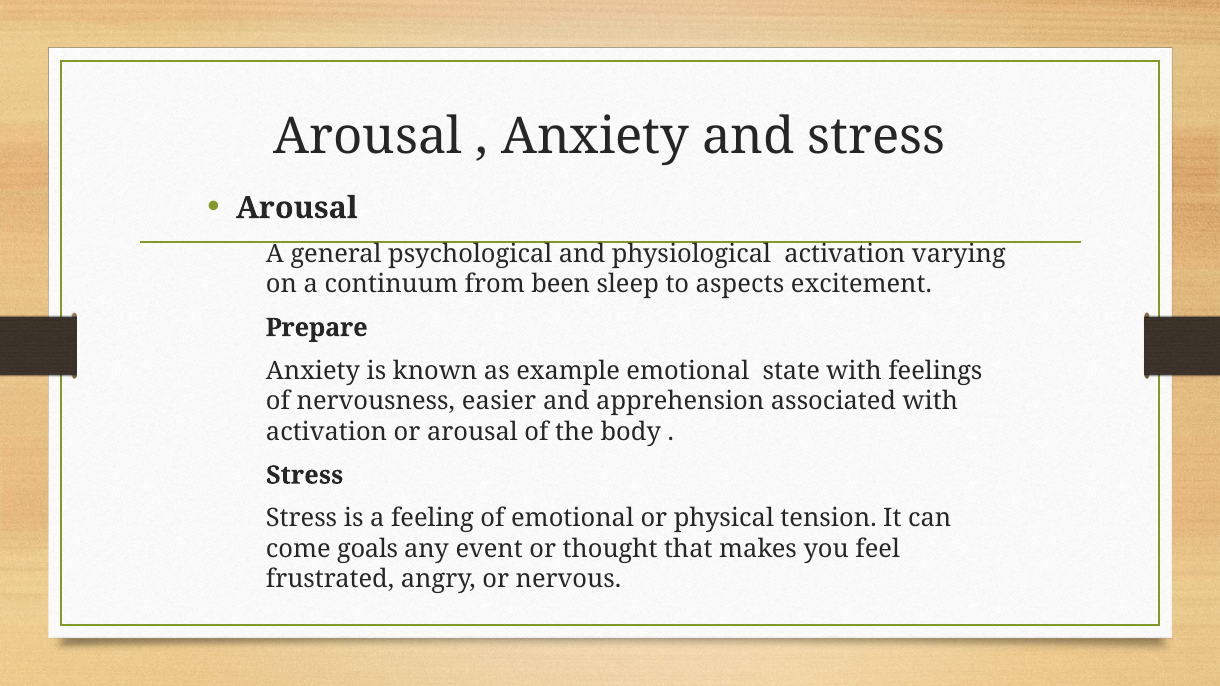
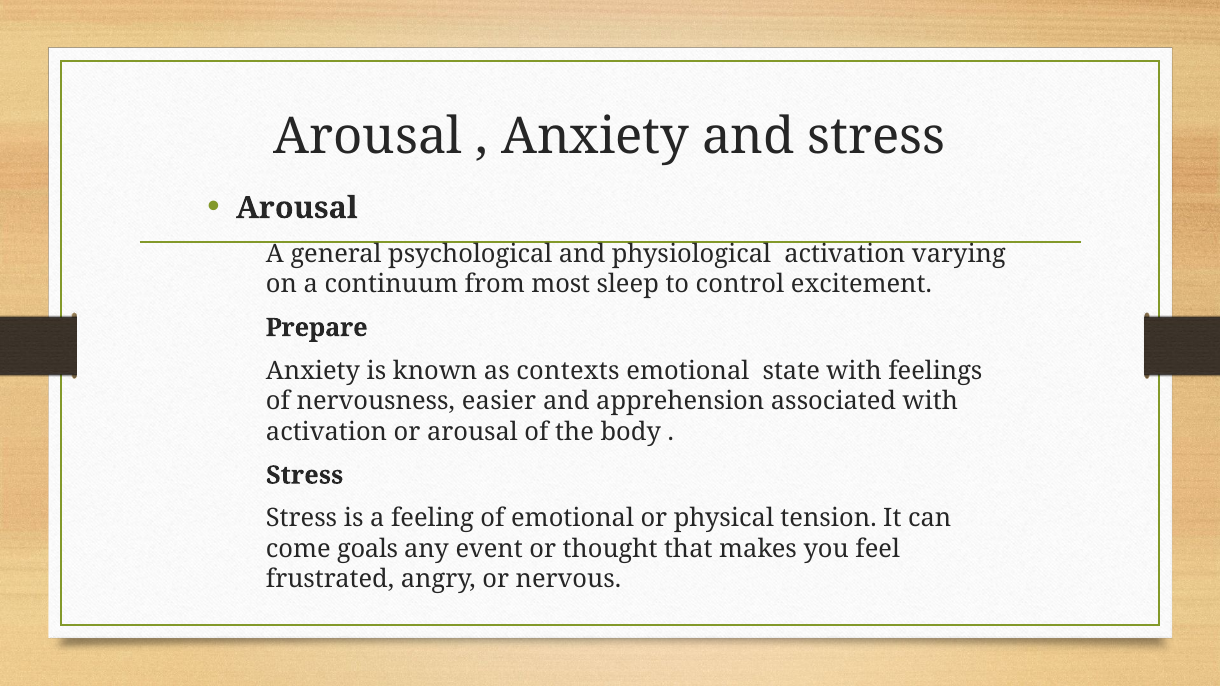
been: been -> most
aspects: aspects -> control
example: example -> contexts
